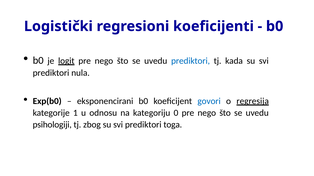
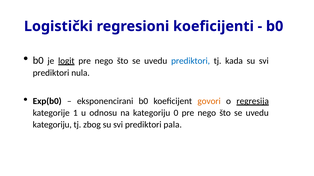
govori colour: blue -> orange
psihologiji at (52, 125): psihologiji -> kategoriju
toga: toga -> pala
